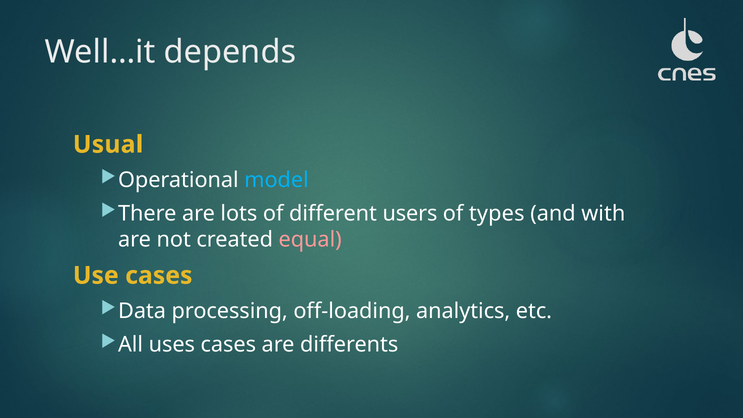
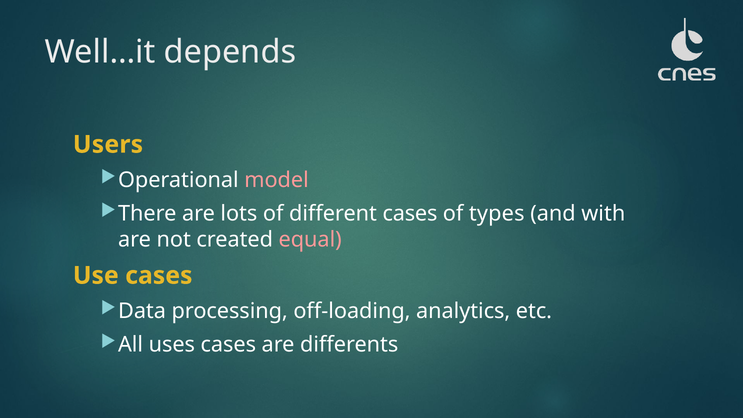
Usual: Usual -> Users
model colour: light blue -> pink
different users: users -> cases
